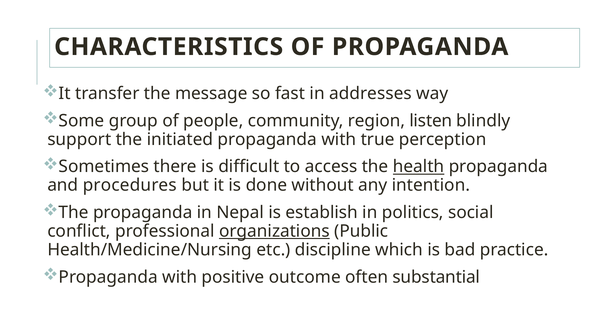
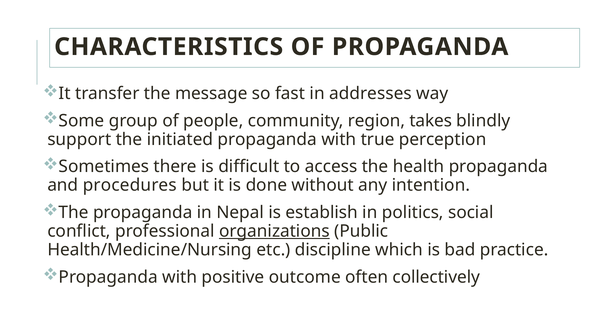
listen: listen -> takes
health underline: present -> none
substantial: substantial -> collectively
